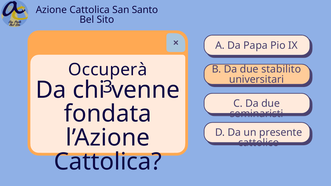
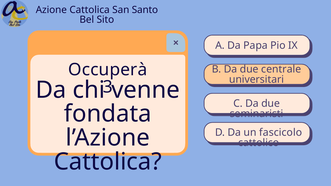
stabilito: stabilito -> centrale
presente: presente -> fascicolo
